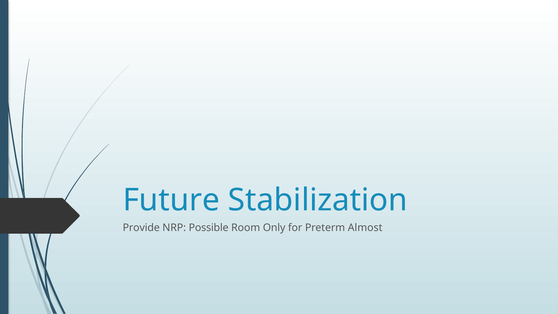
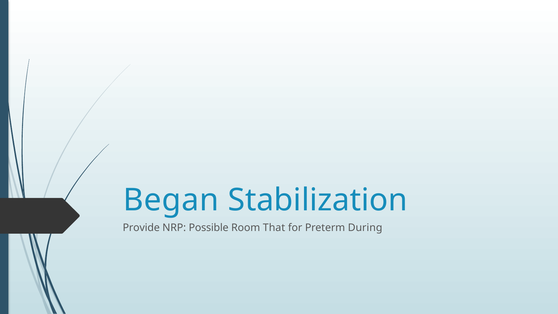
Future: Future -> Began
Only: Only -> That
Almost: Almost -> During
